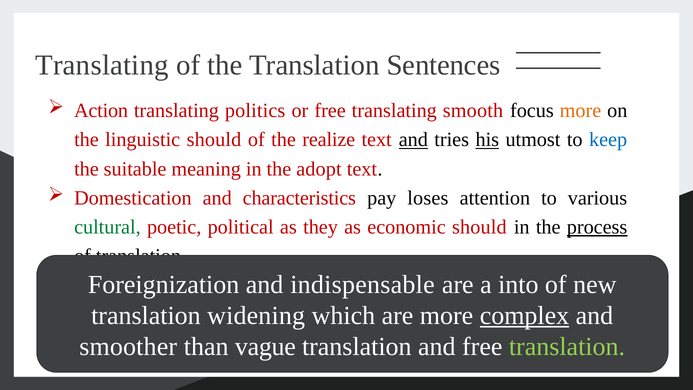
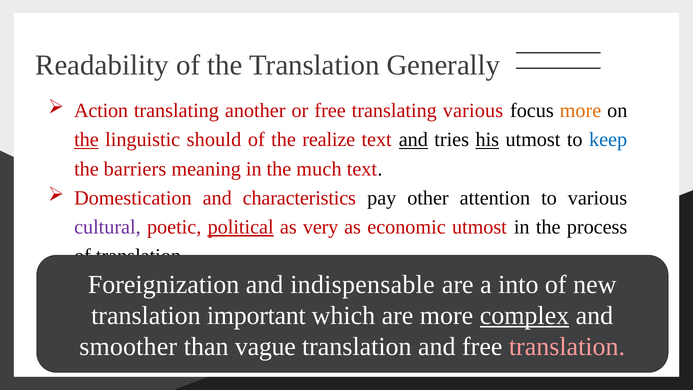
Translating at (102, 65): Translating -> Readability
Sentences: Sentences -> Generally
politics: politics -> another
translating smooth: smooth -> various
the at (86, 140) underline: none -> present
suitable: suitable -> barriers
adopt: adopt -> much
loses: loses -> other
cultural colour: green -> purple
political underline: none -> present
they: they -> very
economic should: should -> utmost
process underline: present -> none
widening: widening -> important
translation at (567, 347) colour: light green -> pink
